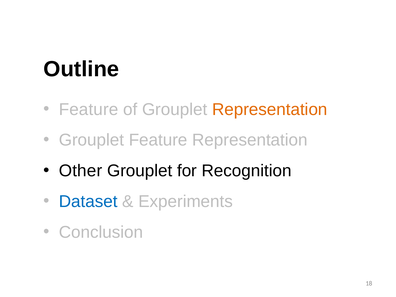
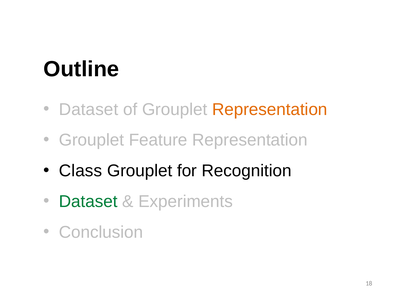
Feature at (89, 109): Feature -> Dataset
Other: Other -> Class
Dataset at (88, 201) colour: blue -> green
